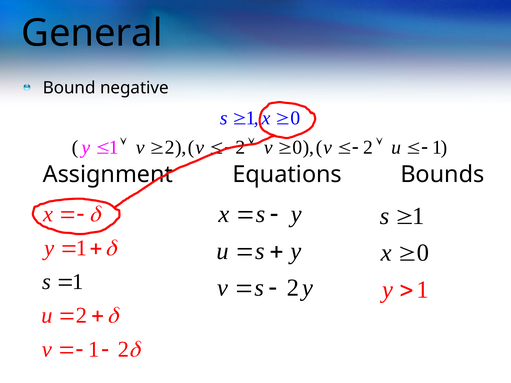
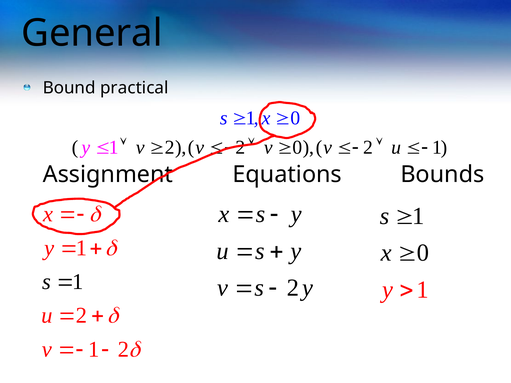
negative: negative -> practical
